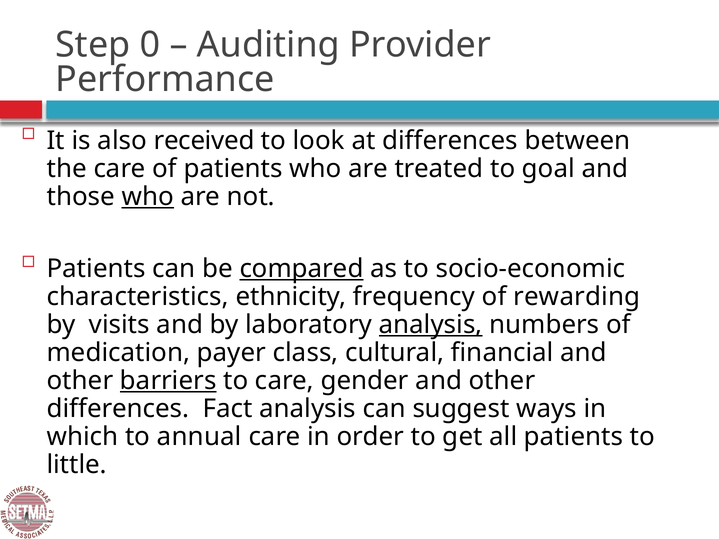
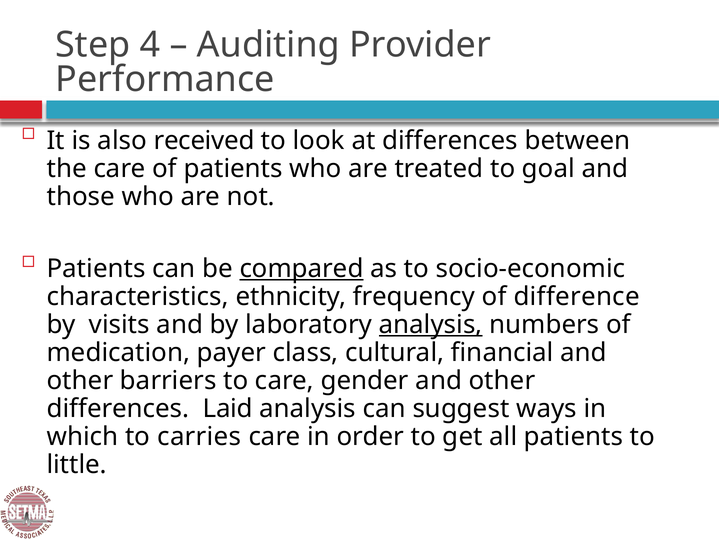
0: 0 -> 4
who at (148, 197) underline: present -> none
rewarding: rewarding -> difference
barriers underline: present -> none
Fact: Fact -> Laid
annual: annual -> carries
